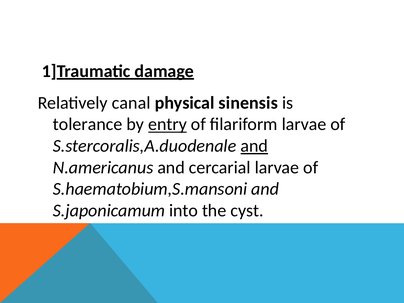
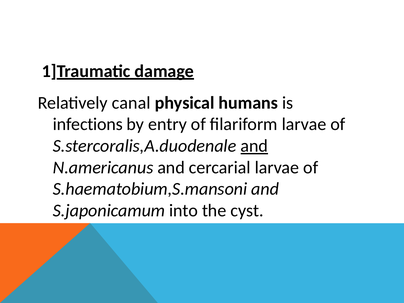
sinensis: sinensis -> humans
tolerance: tolerance -> infections
entry underline: present -> none
